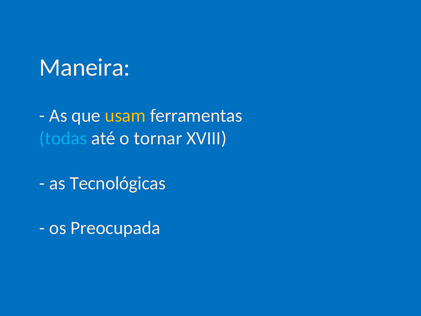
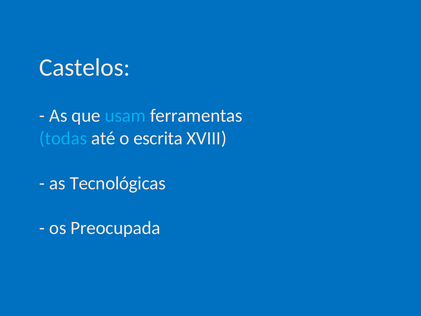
Maneira: Maneira -> Castelos
usam colour: yellow -> light blue
tornar: tornar -> escrita
